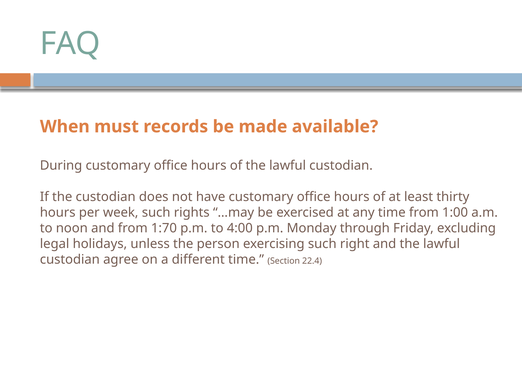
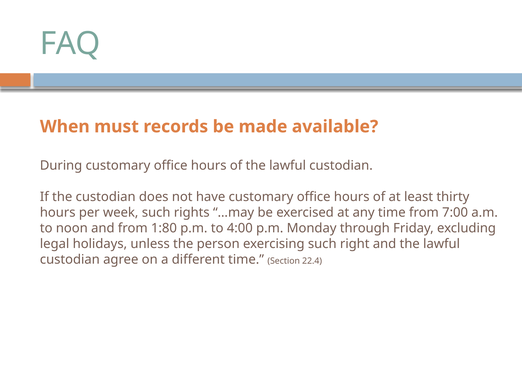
1:00: 1:00 -> 7:00
1:70: 1:70 -> 1:80
